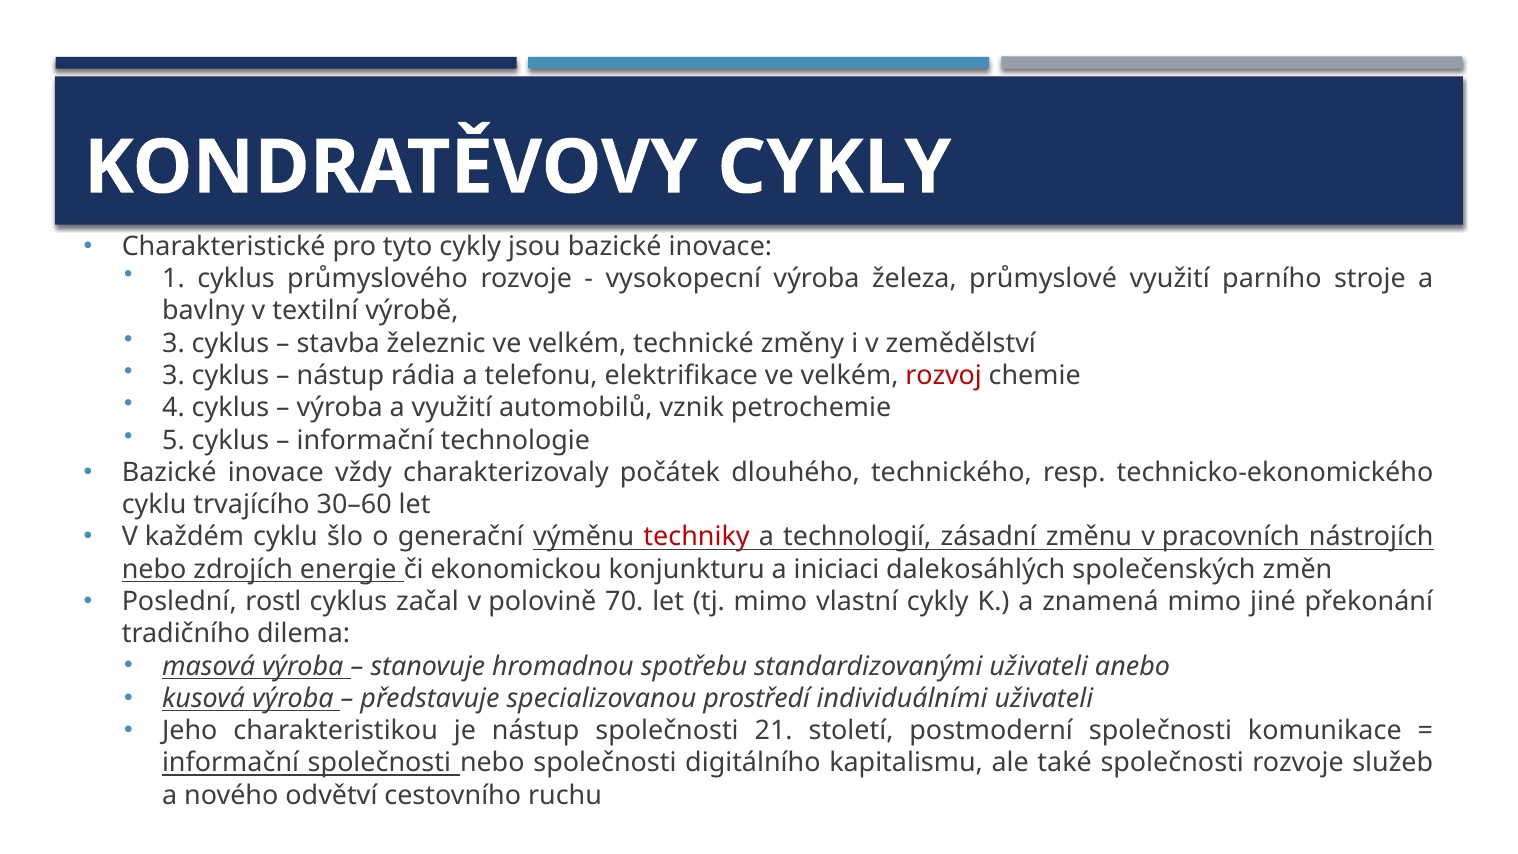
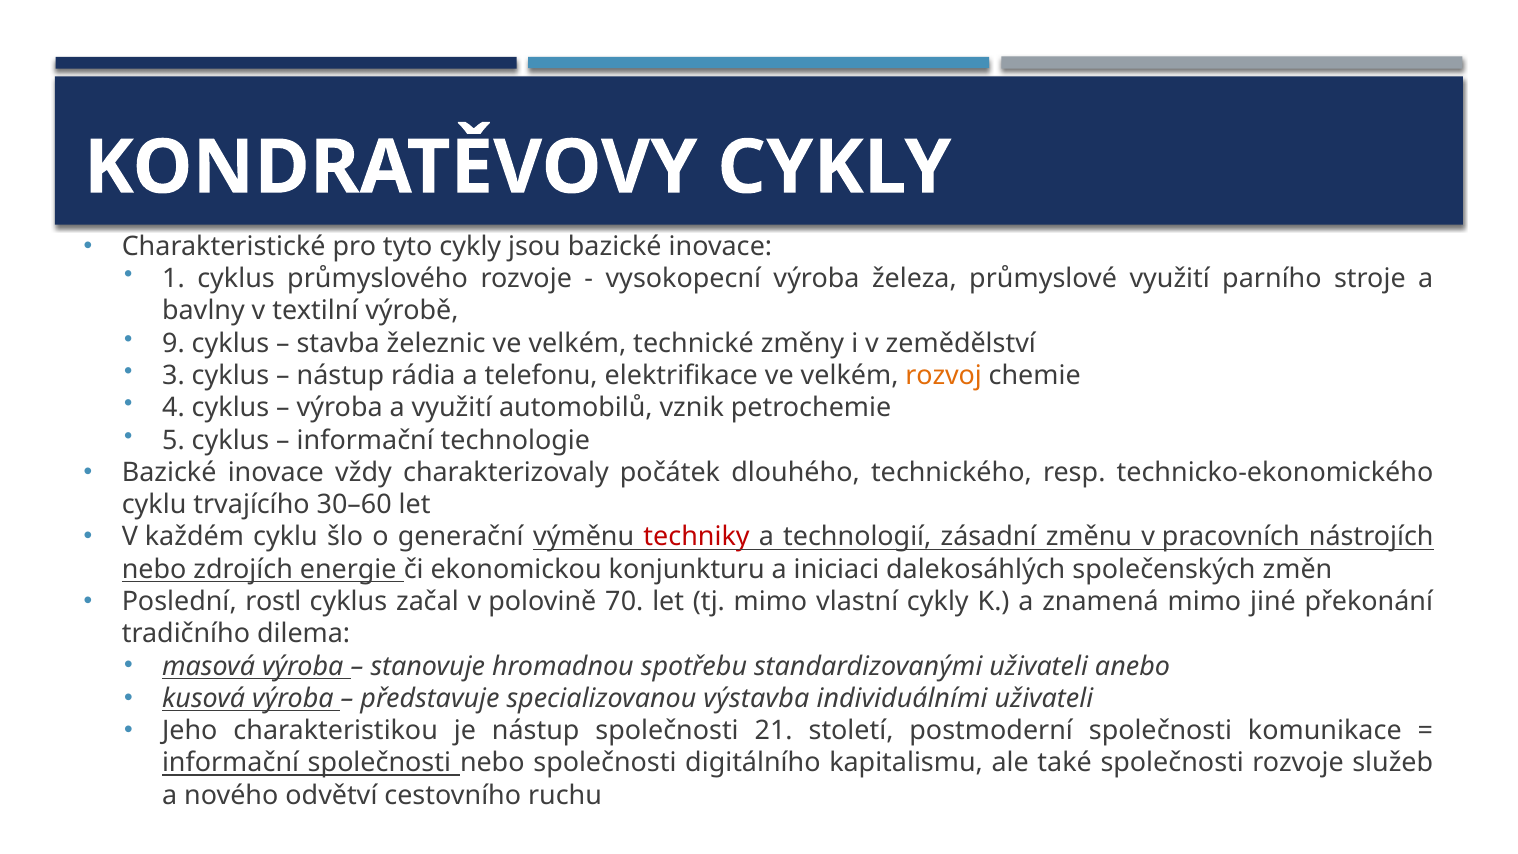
3 at (173, 343): 3 -> 9
rozvoj colour: red -> orange
prostředí: prostředí -> výstavba
